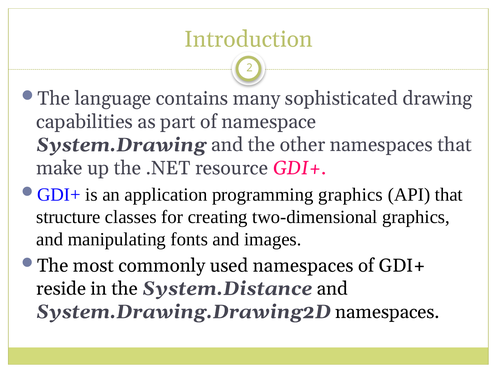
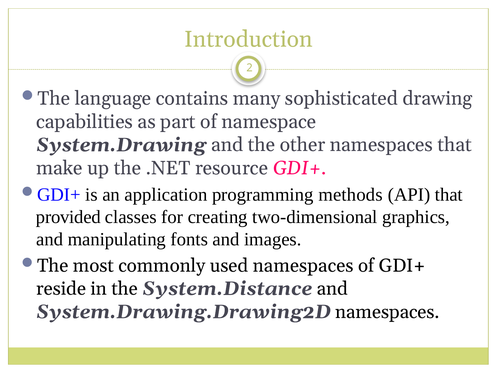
programming graphics: graphics -> methods
structure: structure -> provided
